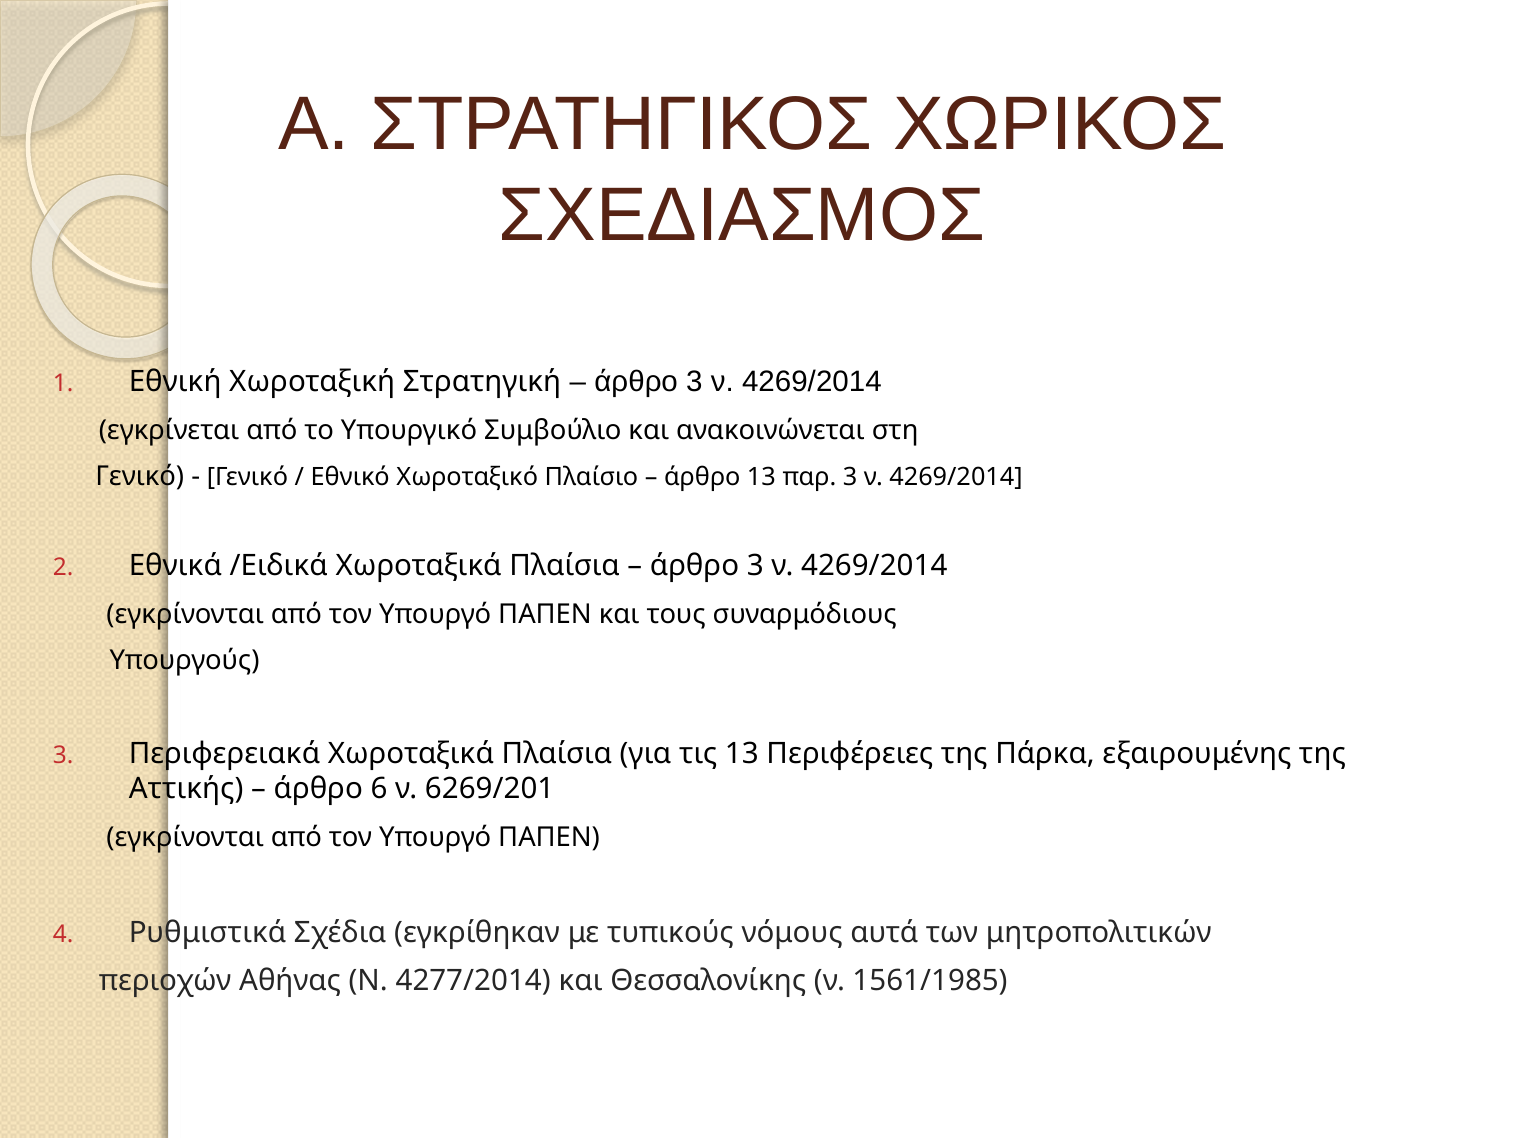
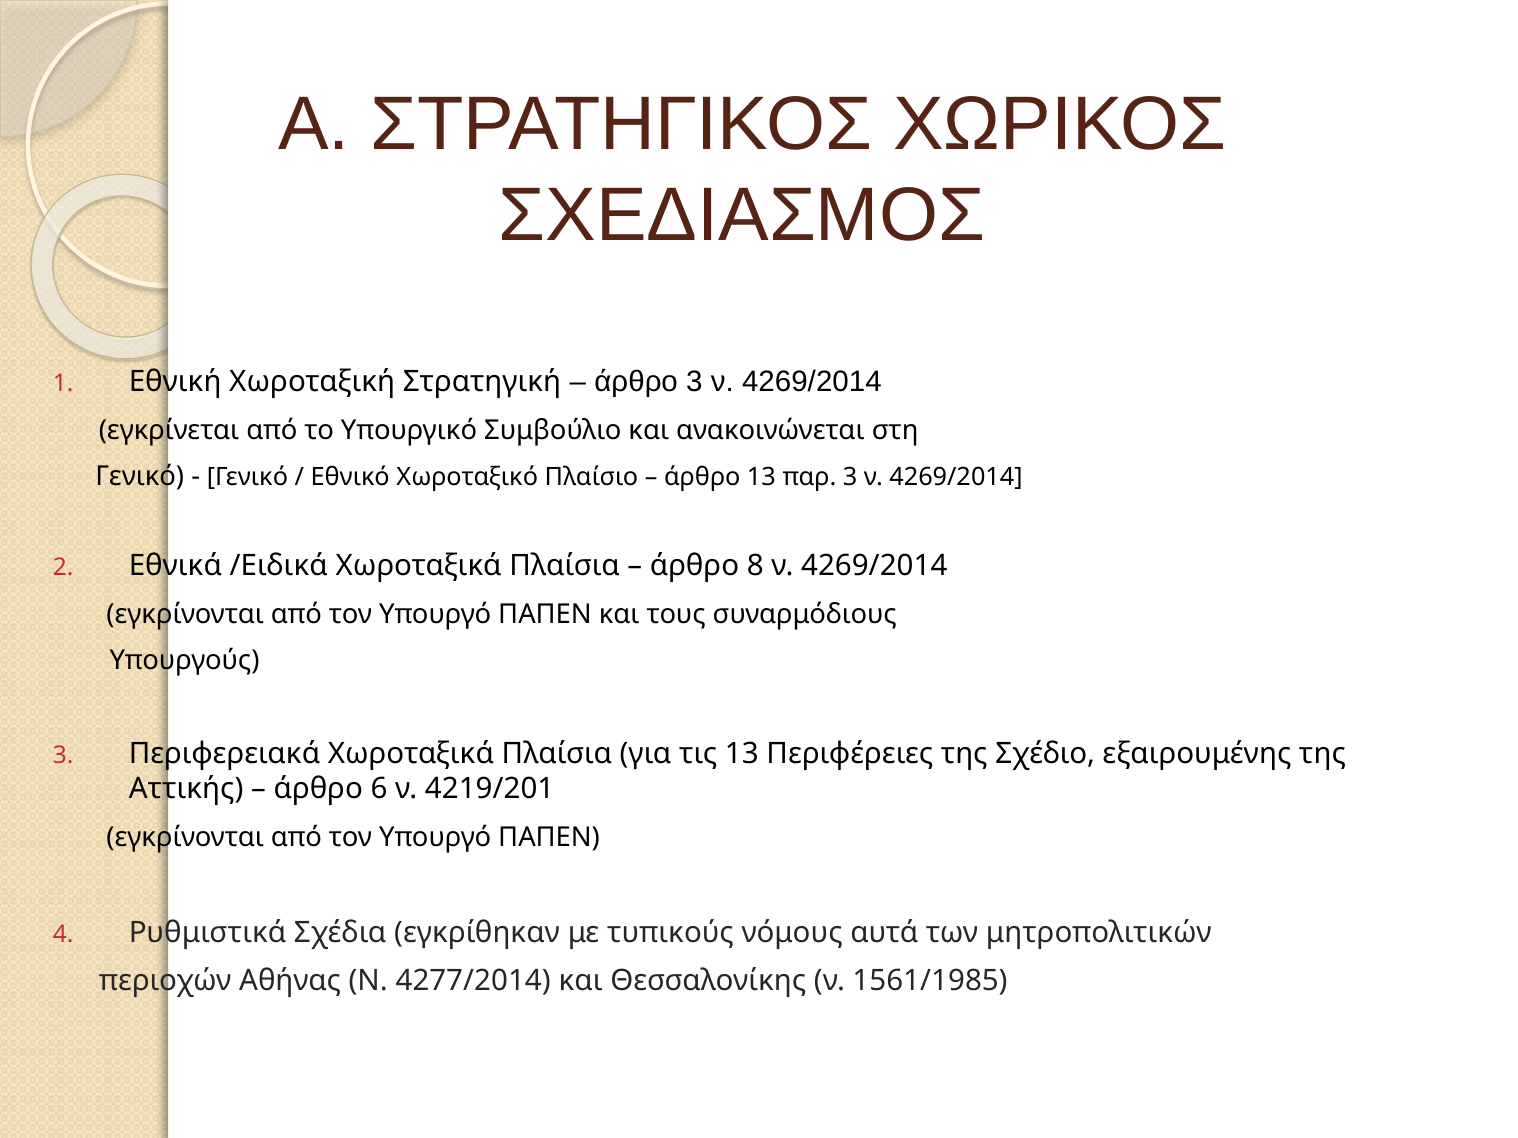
3 at (755, 566): 3 -> 8
Πάρκα: Πάρκα -> Σχέδιο
6269/201: 6269/201 -> 4219/201
